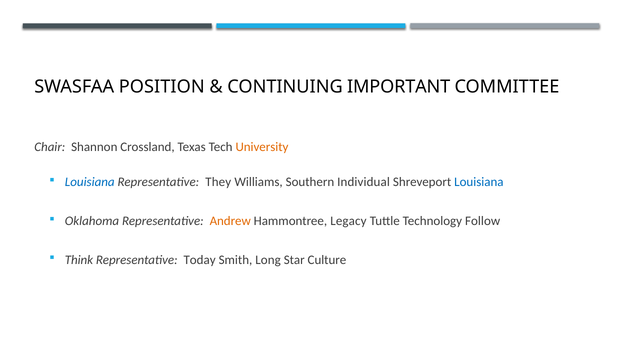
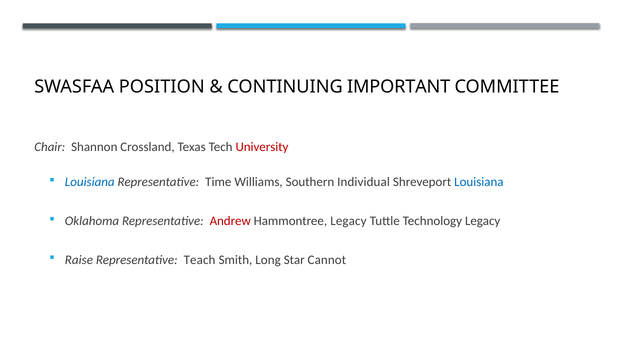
University colour: orange -> red
They: They -> Time
Andrew colour: orange -> red
Technology Follow: Follow -> Legacy
Think: Think -> Raise
Today: Today -> Teach
Culture: Culture -> Cannot
